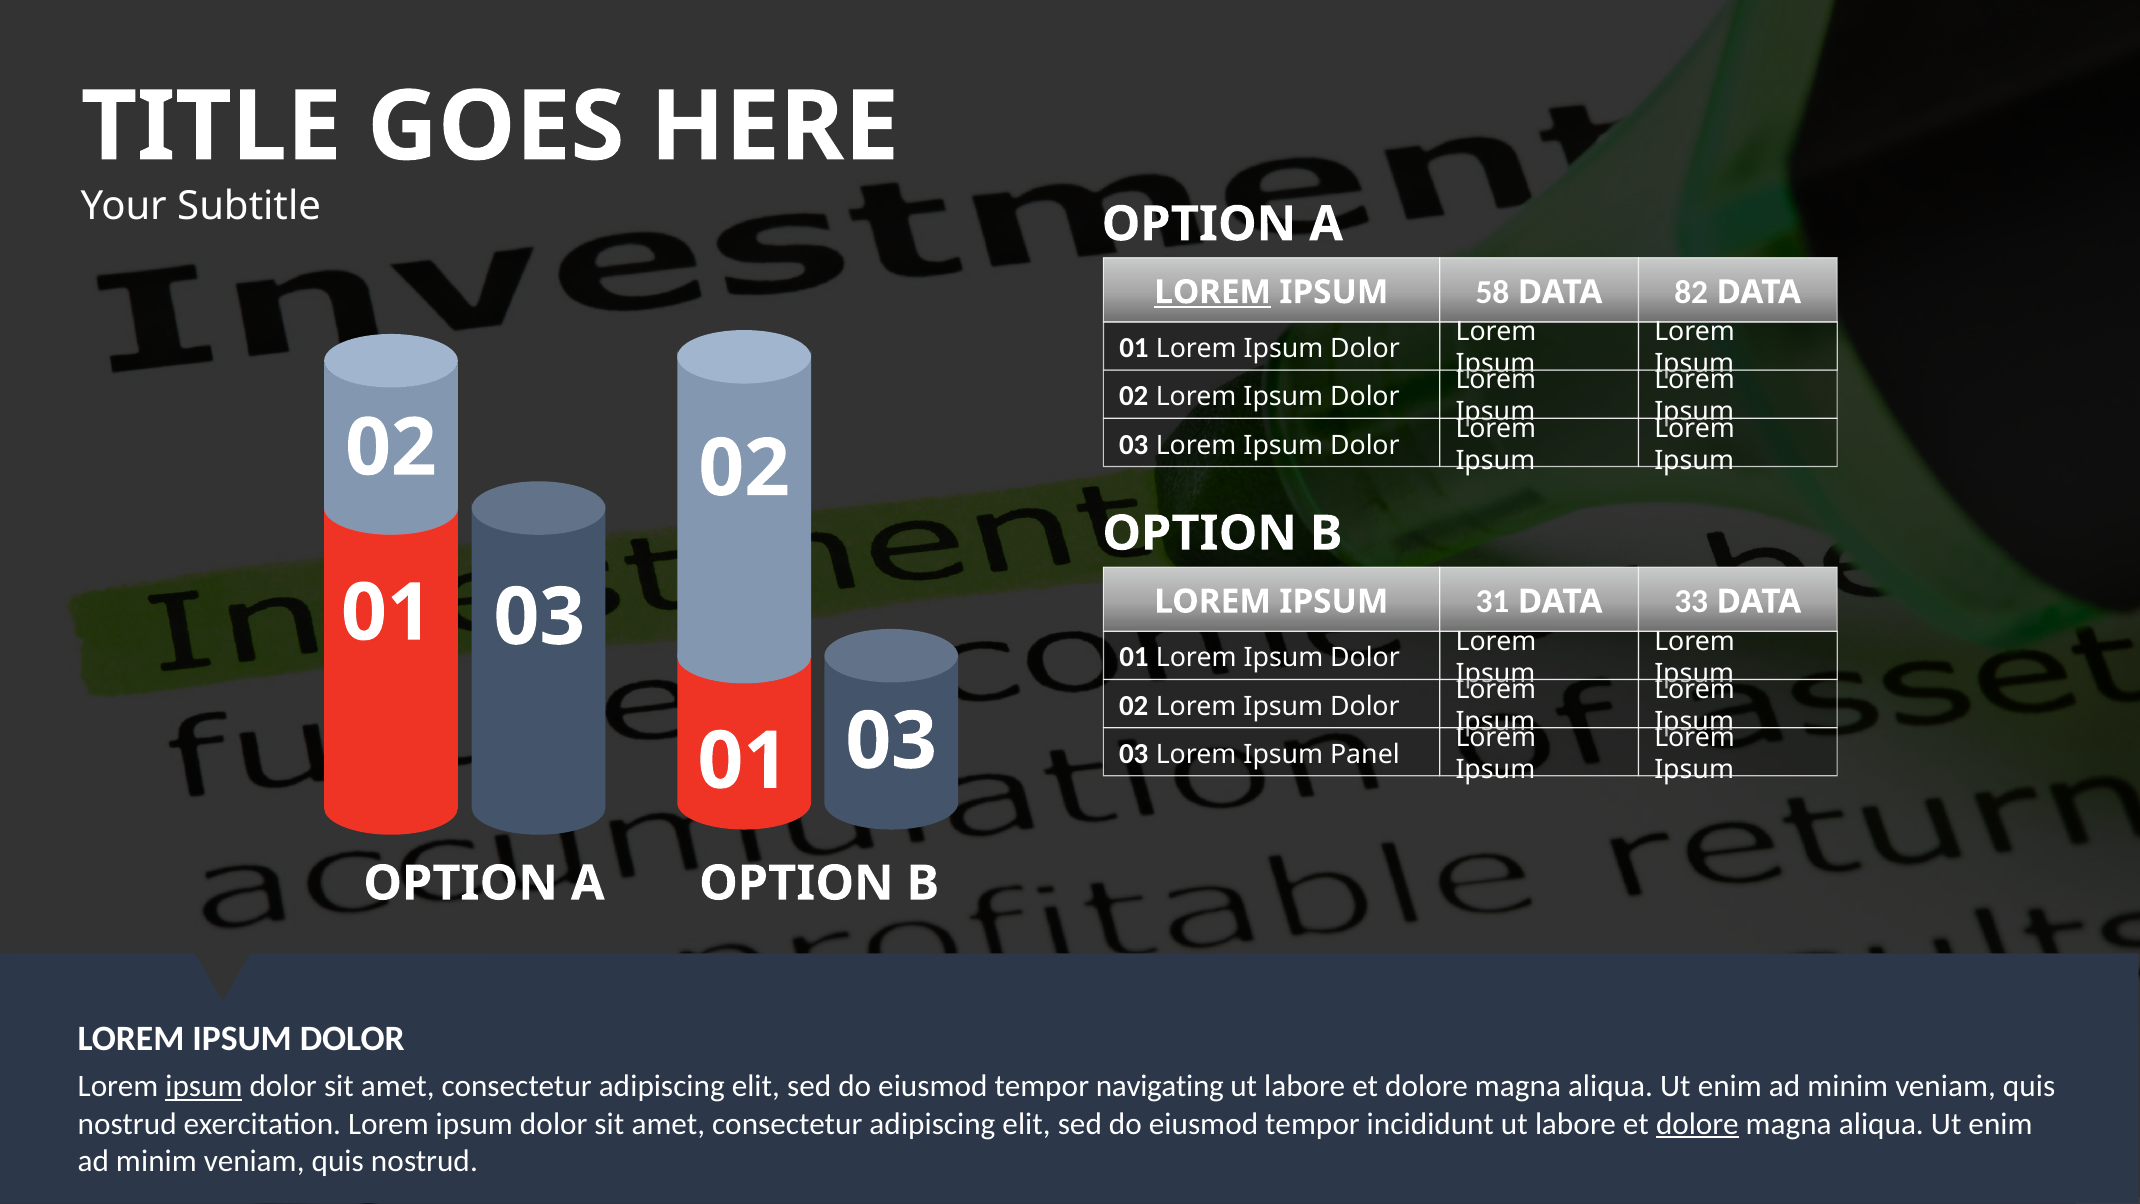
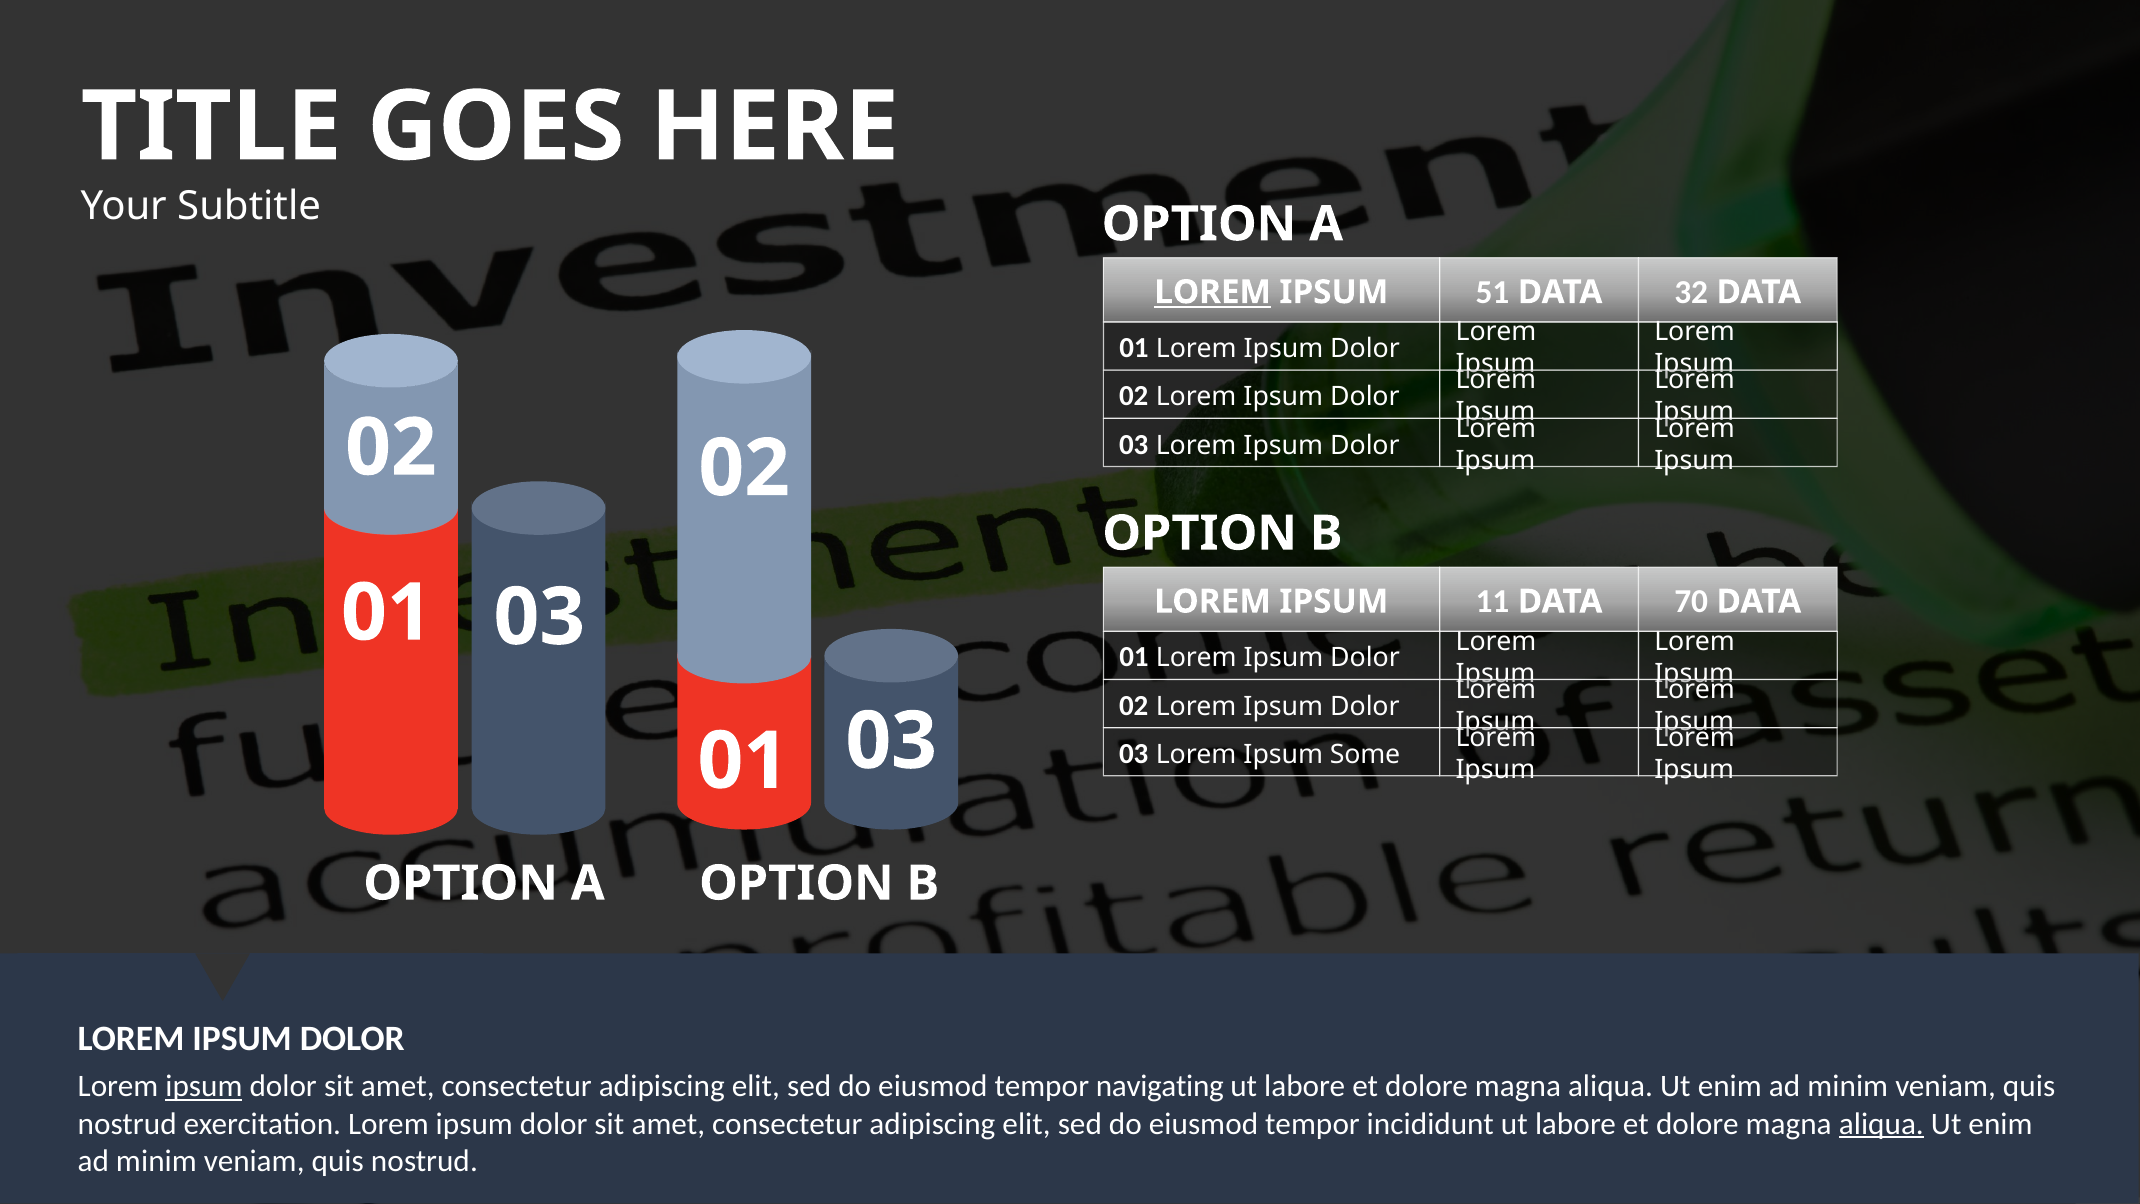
58: 58 -> 51
82: 82 -> 32
31: 31 -> 11
33: 33 -> 70
Panel: Panel -> Some
dolore at (1697, 1124) underline: present -> none
aliqua at (1881, 1124) underline: none -> present
